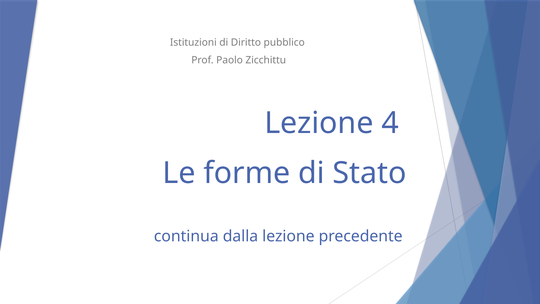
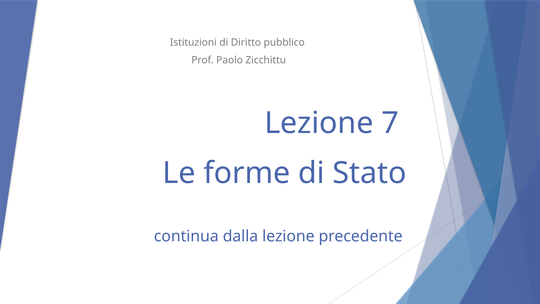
4: 4 -> 7
